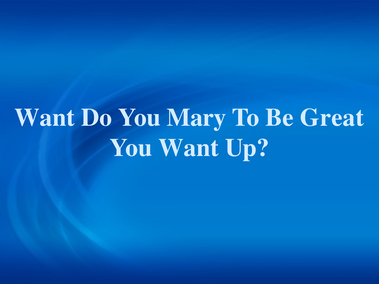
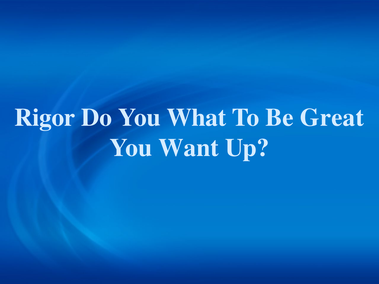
Want at (45, 118): Want -> Rigor
Mary: Mary -> What
